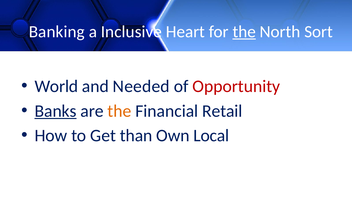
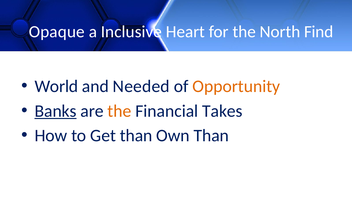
Banking: Banking -> Opaque
the at (244, 32) underline: present -> none
Sort: Sort -> Find
Opportunity colour: red -> orange
Retail: Retail -> Takes
Own Local: Local -> Than
